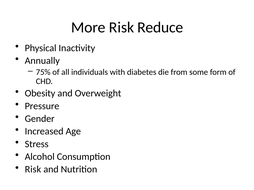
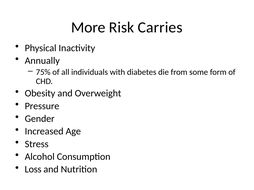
Reduce: Reduce -> Carries
Risk at (33, 170): Risk -> Loss
